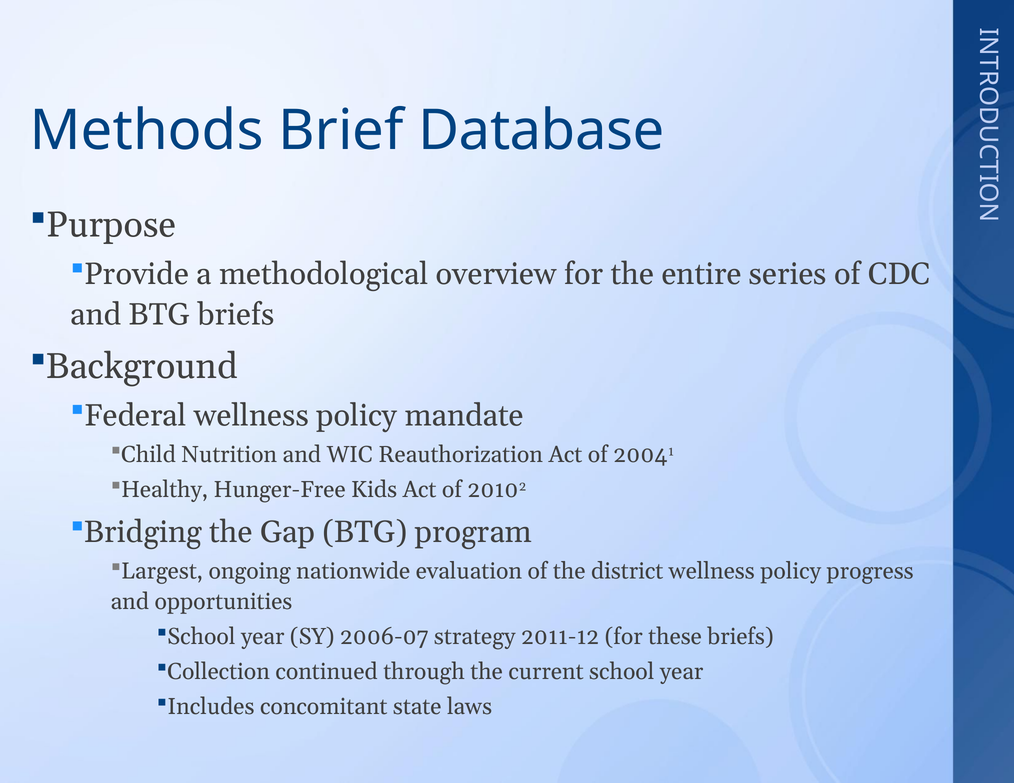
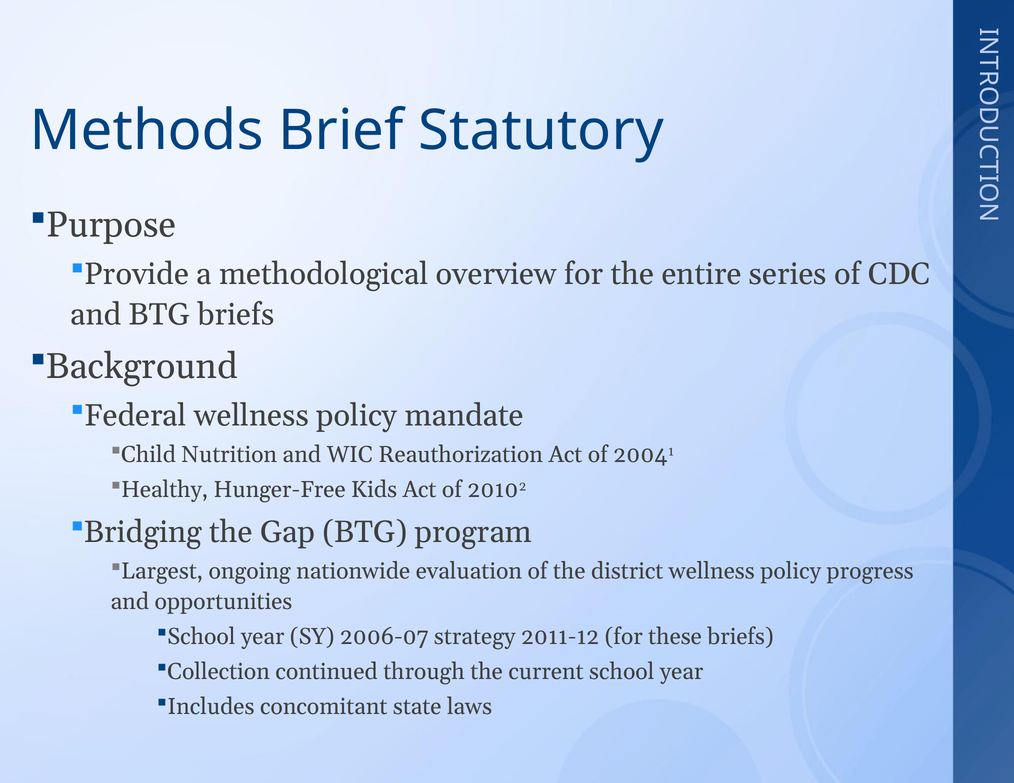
Database: Database -> Statutory
